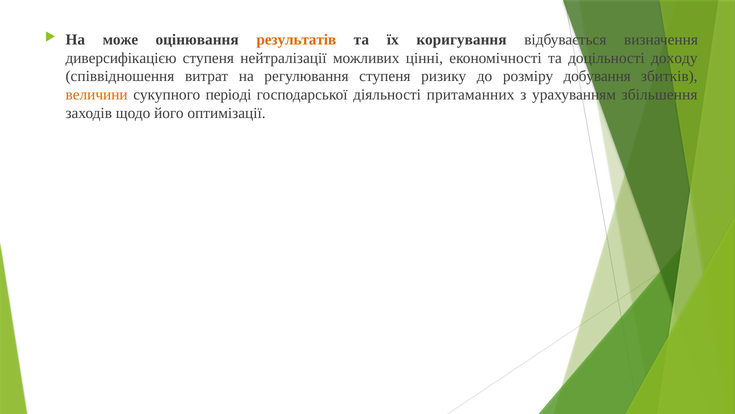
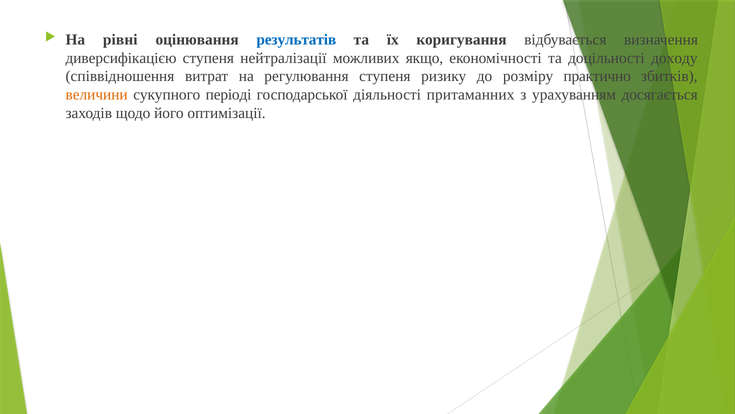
може: може -> рівні
результатів colour: orange -> blue
цінні: цінні -> якщо
добування: добування -> практично
збільшення: збільшення -> досягається
